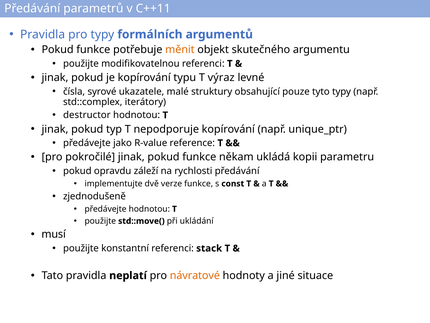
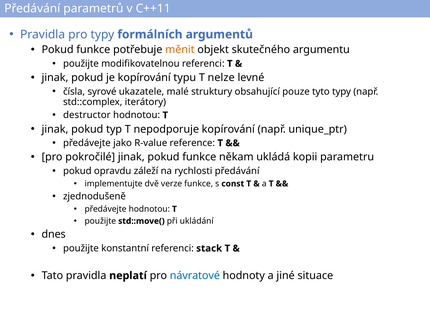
výraz: výraz -> nelze
musí: musí -> dnes
návratové colour: orange -> blue
